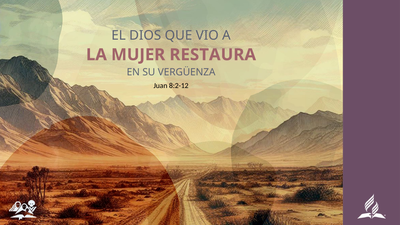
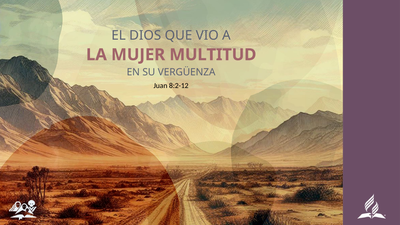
RESTAURA: RESTAURA -> MULTITUD
